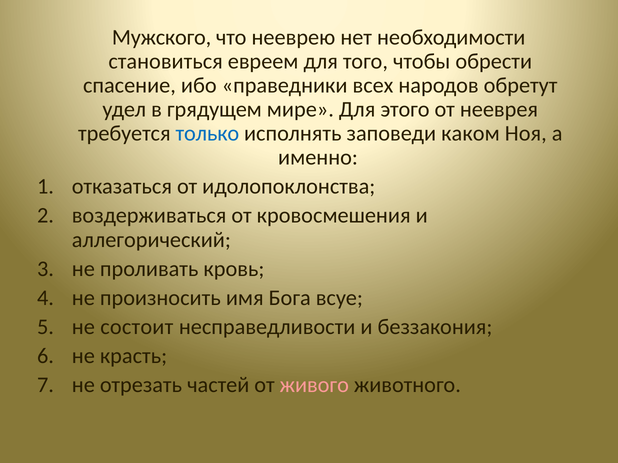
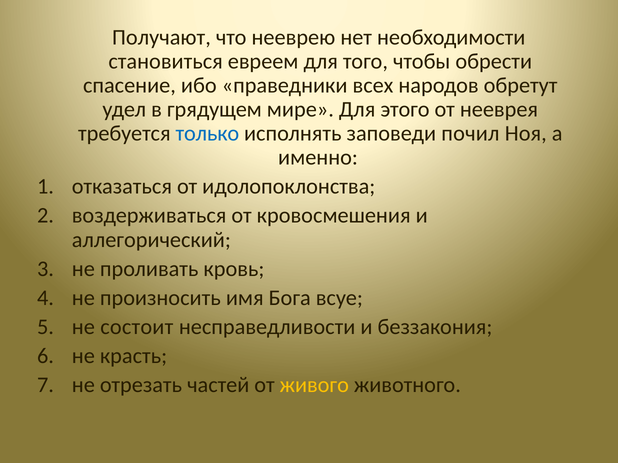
Мужского: Мужского -> Получают
каком: каком -> почил
живого colour: pink -> yellow
